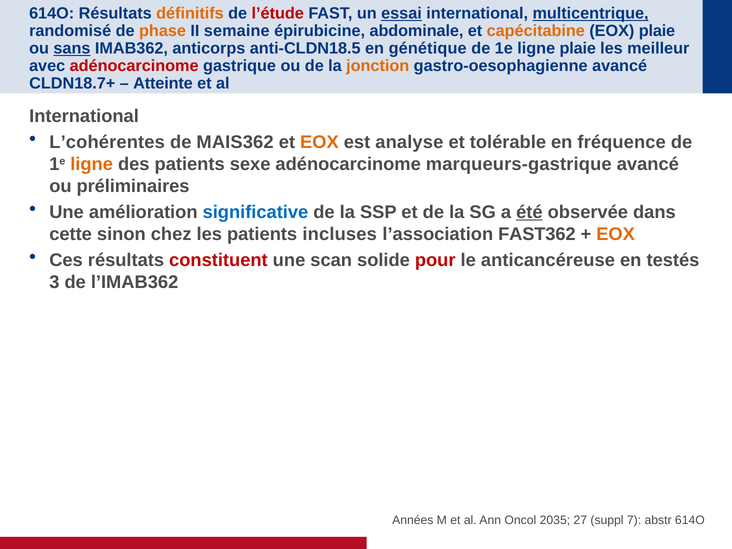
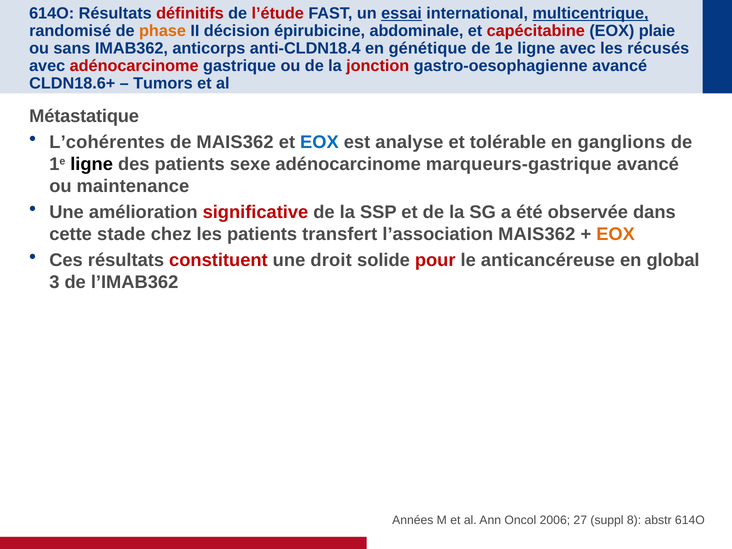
définitifs colour: orange -> red
semaine: semaine -> décision
capécitabine colour: orange -> red
sans underline: present -> none
anti-CLDN18.5: anti-CLDN18.5 -> anti-CLDN18.4
ligne plaie: plaie -> avec
meilleur: meilleur -> récusés
jonction colour: orange -> red
CLDN18.7+: CLDN18.7+ -> CLDN18.6+
Atteinte: Atteinte -> Tumors
International at (84, 116): International -> Métastatique
EOX at (319, 142) colour: orange -> blue
fréquence: fréquence -> ganglions
ligne at (92, 164) colour: orange -> black
préliminaires: préliminaires -> maintenance
significative colour: blue -> red
été underline: present -> none
sinon: sinon -> stade
incluses: incluses -> transfert
l’association FAST362: FAST362 -> MAIS362
scan: scan -> droit
testés: testés -> global
2035: 2035 -> 2006
7: 7 -> 8
